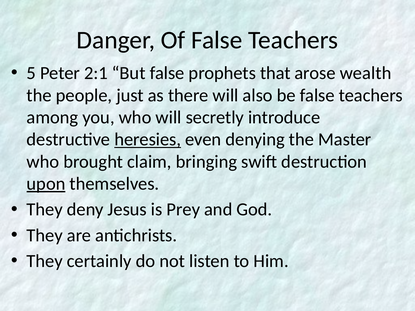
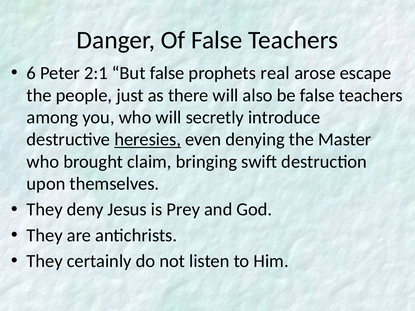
5: 5 -> 6
that: that -> real
wealth: wealth -> escape
upon underline: present -> none
